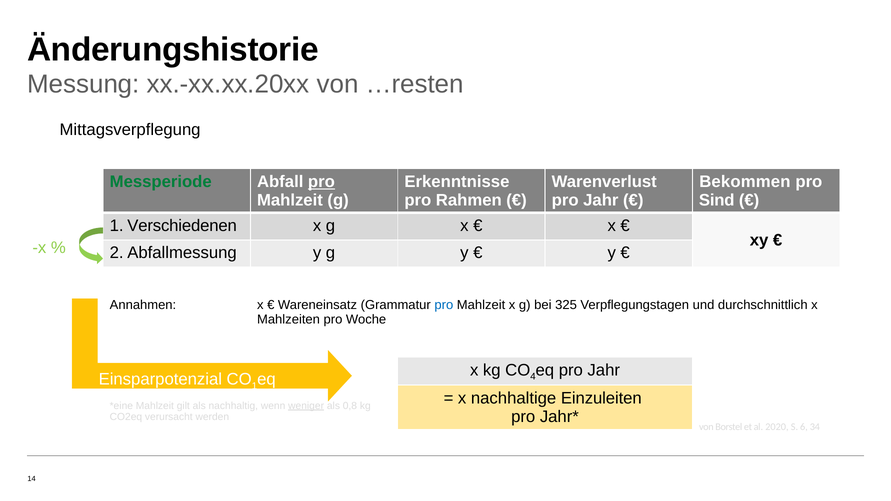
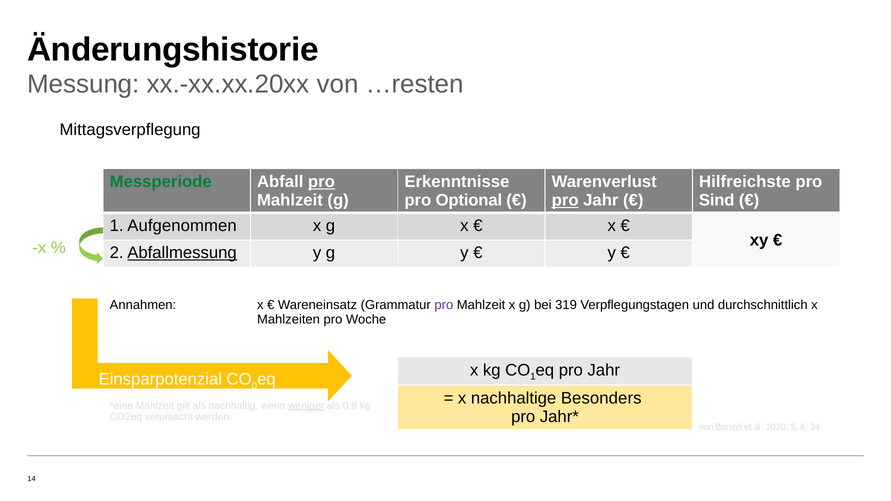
Bekommen: Bekommen -> Hilfreichste
Rahmen: Rahmen -> Optional
pro at (565, 200) underline: none -> present
Verschiedenen: Verschiedenen -> Aufgenommen
Abfallmessung underline: none -> present
pro at (444, 305) colour: blue -> purple
325: 325 -> 319
4 at (533, 377): 4 -> 1
1 at (254, 386): 1 -> 0
Einzuleiten: Einzuleiten -> Besonders
